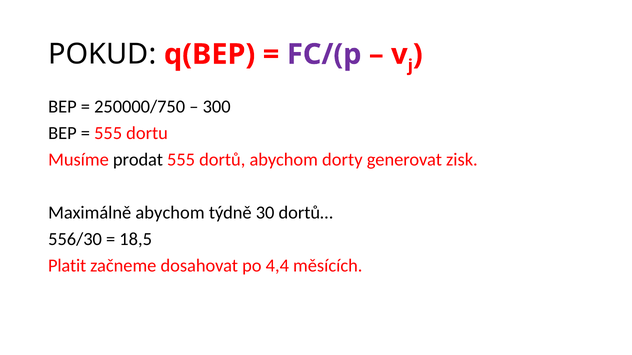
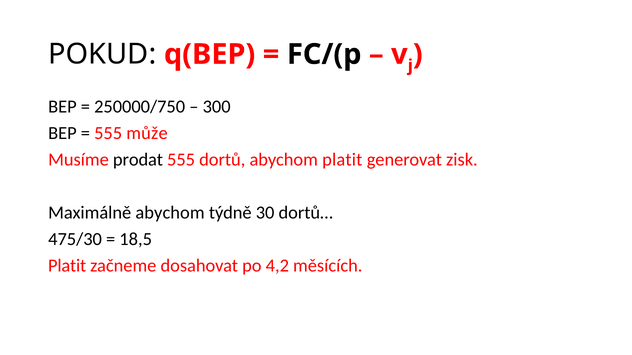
FC/(p colour: purple -> black
dortu: dortu -> může
abychom dorty: dorty -> platit
556/30: 556/30 -> 475/30
4,4: 4,4 -> 4,2
